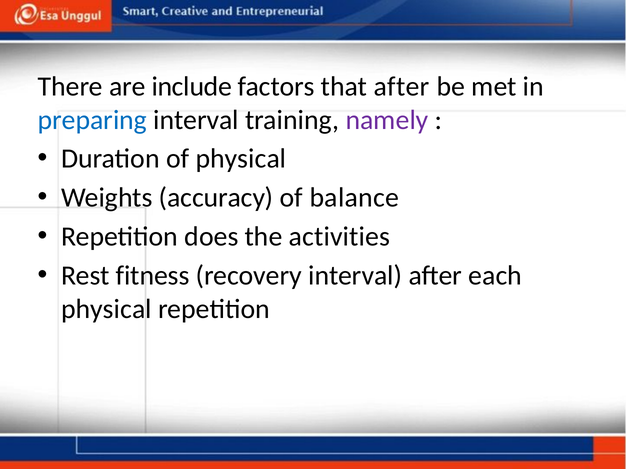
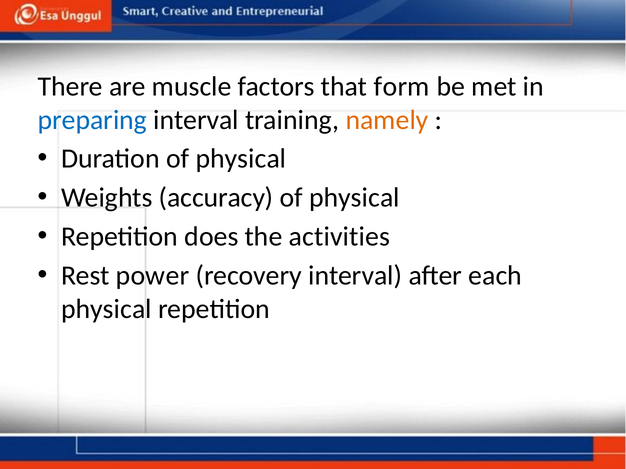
include: include -> muscle
that after: after -> form
namely colour: purple -> orange
balance at (354, 198): balance -> physical
fitness: fitness -> power
